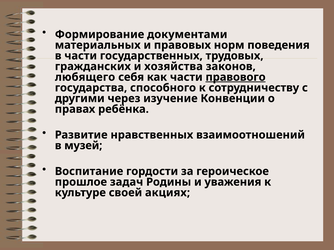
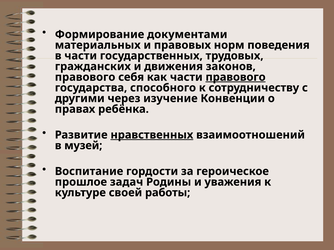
хозяйства: хозяйства -> движения
любящего at (85, 77): любящего -> правового
нравственных underline: none -> present
акциях: акциях -> работы
